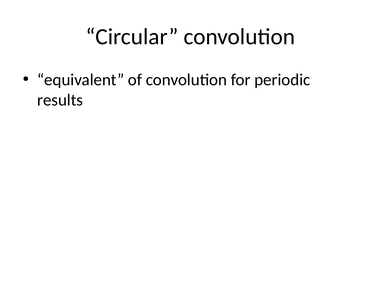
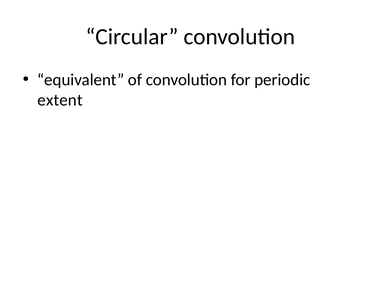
results: results -> extent
